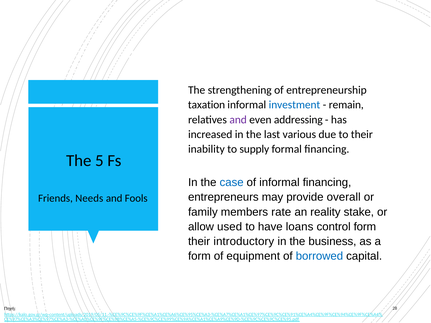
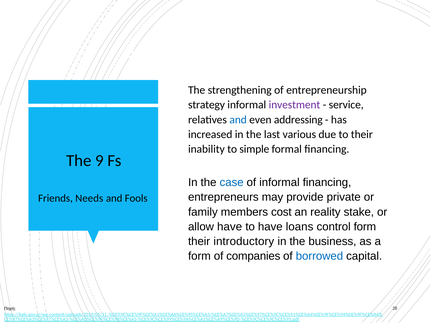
taxation: taxation -> strategy
investment colour: blue -> purple
remain: remain -> service
and at (238, 120) colour: purple -> blue
supply: supply -> simple
5: 5 -> 9
overall: overall -> private
rate: rate -> cost
allow used: used -> have
equipment: equipment -> companies
